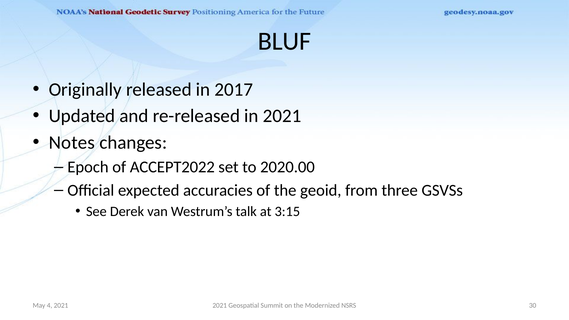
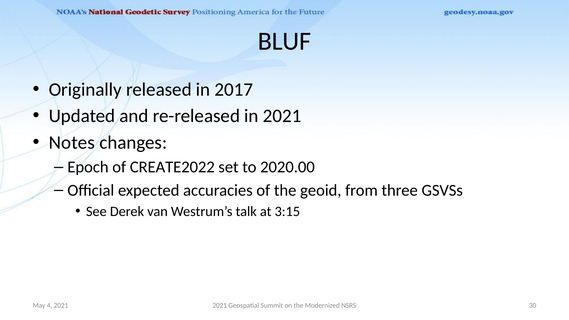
ACCEPT2022: ACCEPT2022 -> CREATE2022
